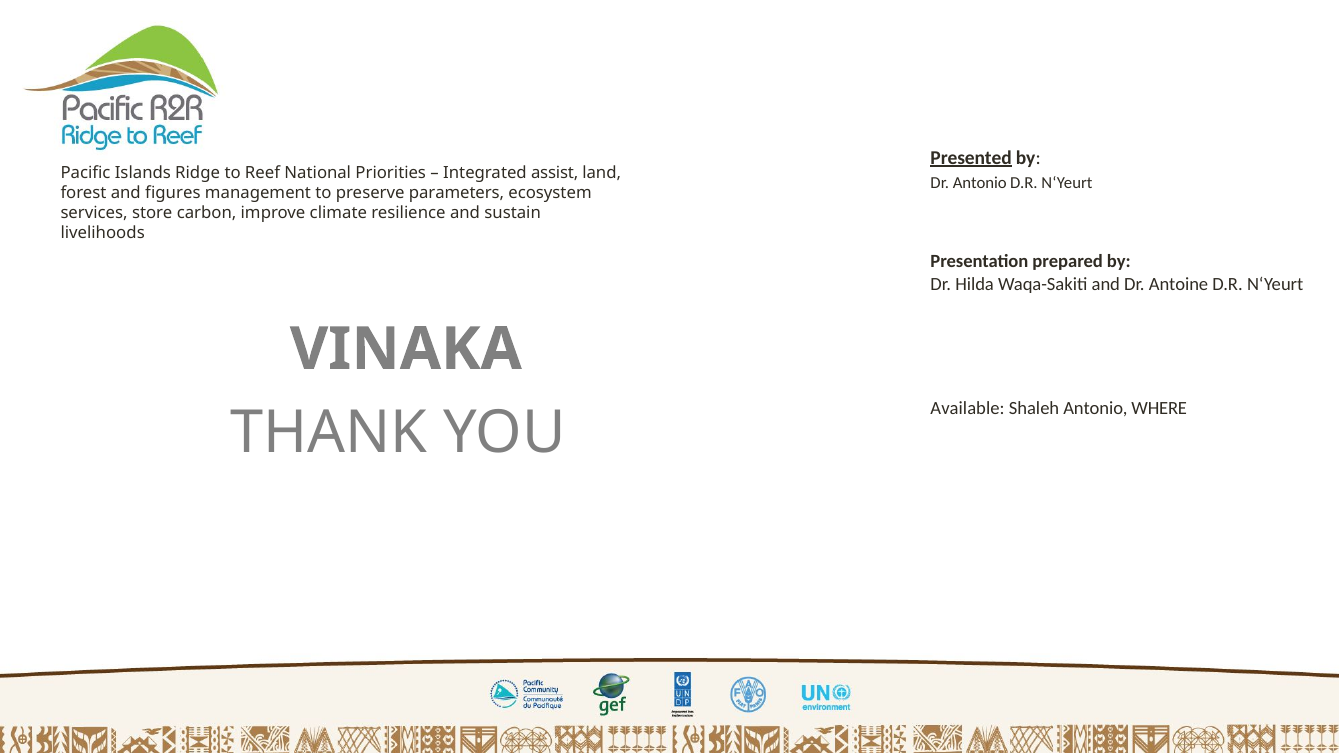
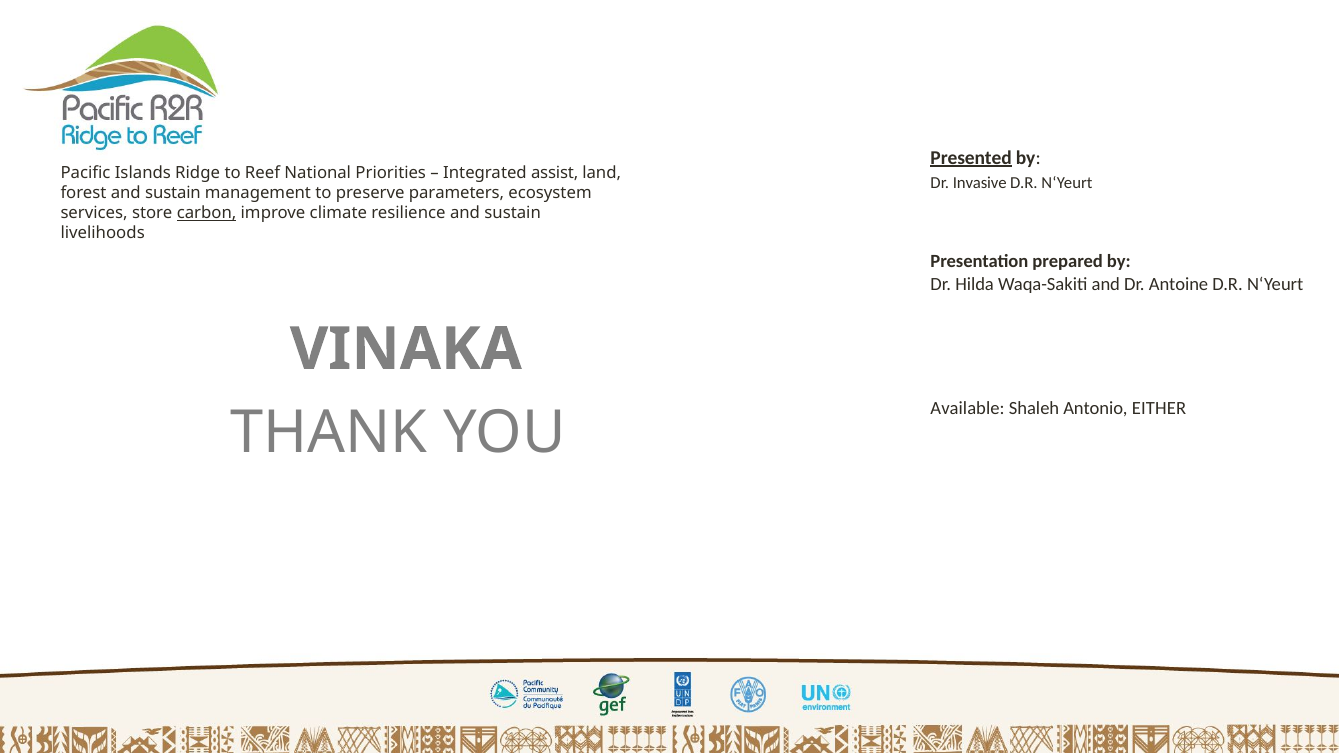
Dr Antonio: Antonio -> Invasive
forest and figures: figures -> sustain
carbon underline: none -> present
WHERE: WHERE -> EITHER
